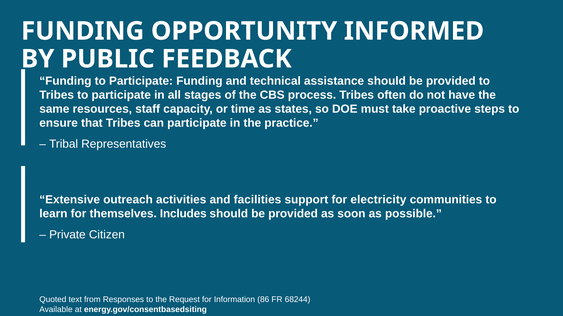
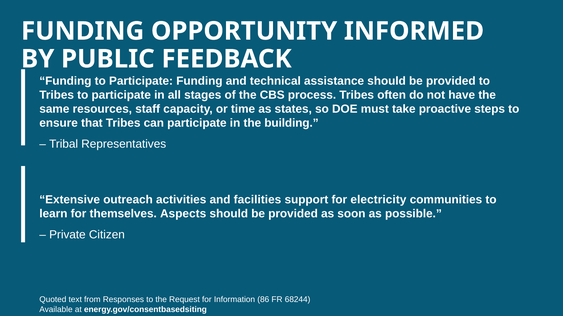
practice: practice -> building
Includes: Includes -> Aspects
